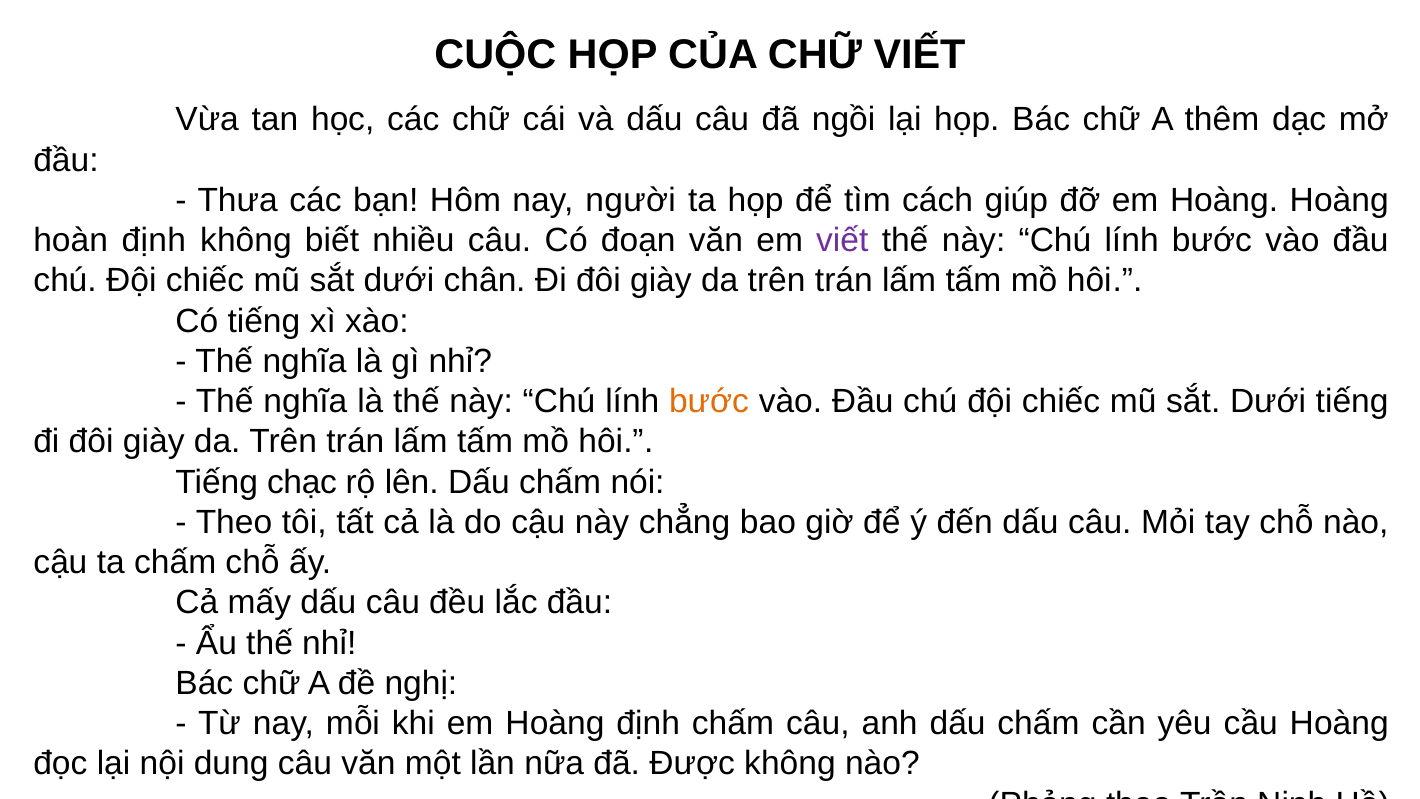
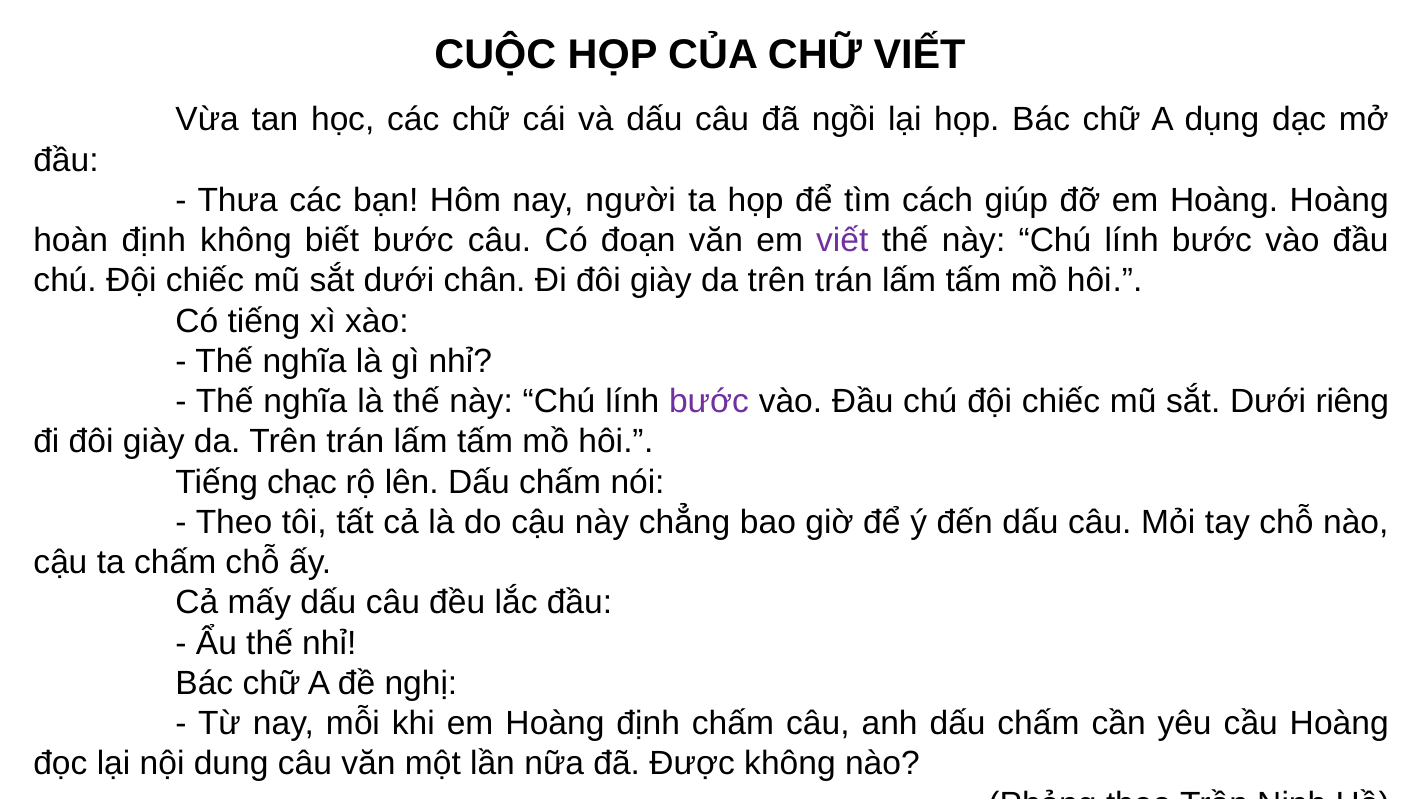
thêm: thêm -> dụng
biết nhiều: nhiều -> bước
bước at (709, 401) colour: orange -> purple
Dưới tiếng: tiếng -> riêng
